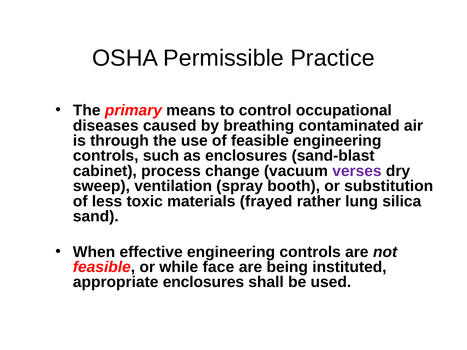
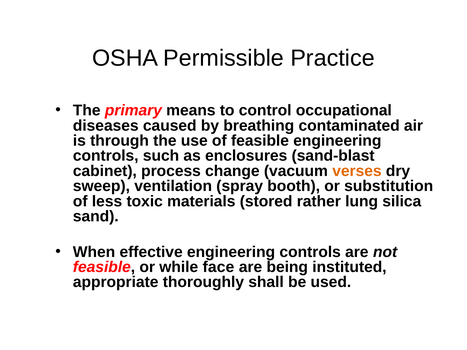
verses colour: purple -> orange
frayed: frayed -> stored
appropriate enclosures: enclosures -> thoroughly
